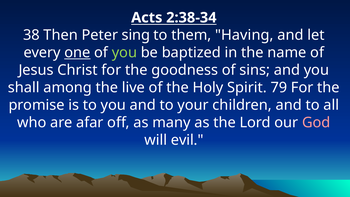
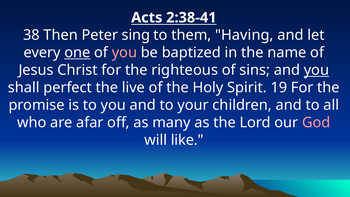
2:38-34: 2:38-34 -> 2:38-41
you at (124, 53) colour: light green -> pink
goodness: goodness -> righteous
you at (316, 70) underline: none -> present
among: among -> perfect
79: 79 -> 19
evil: evil -> like
